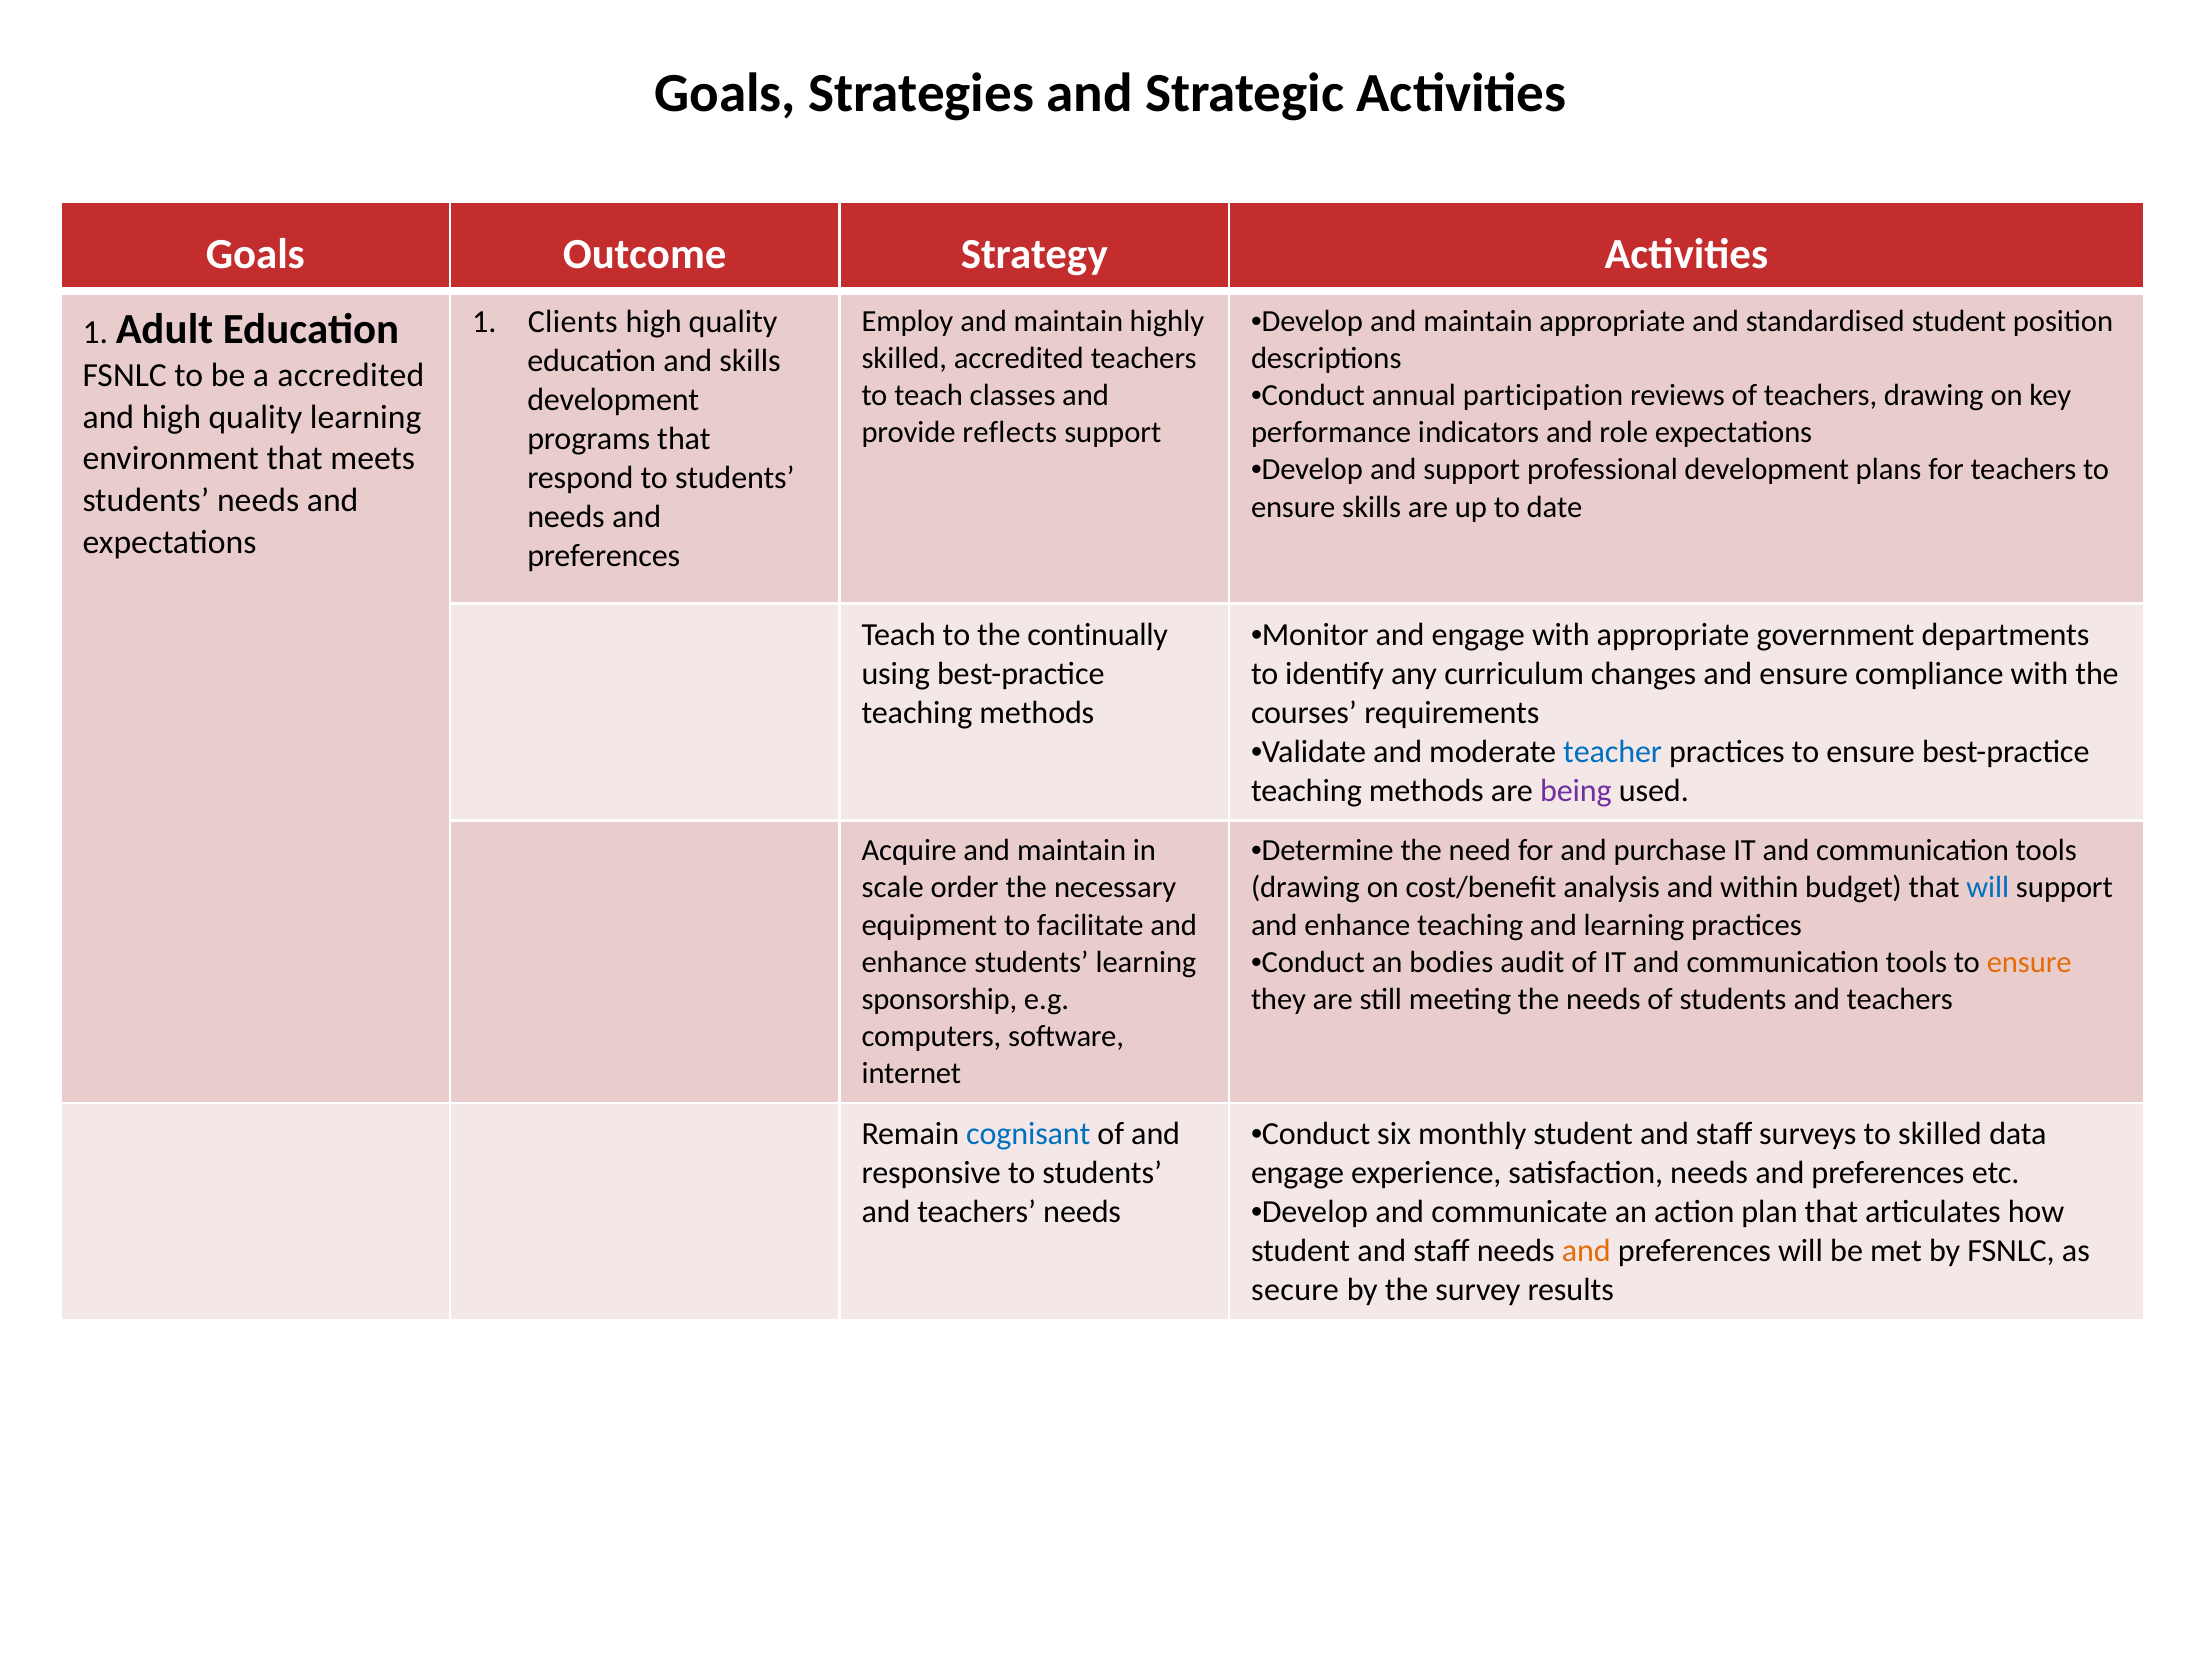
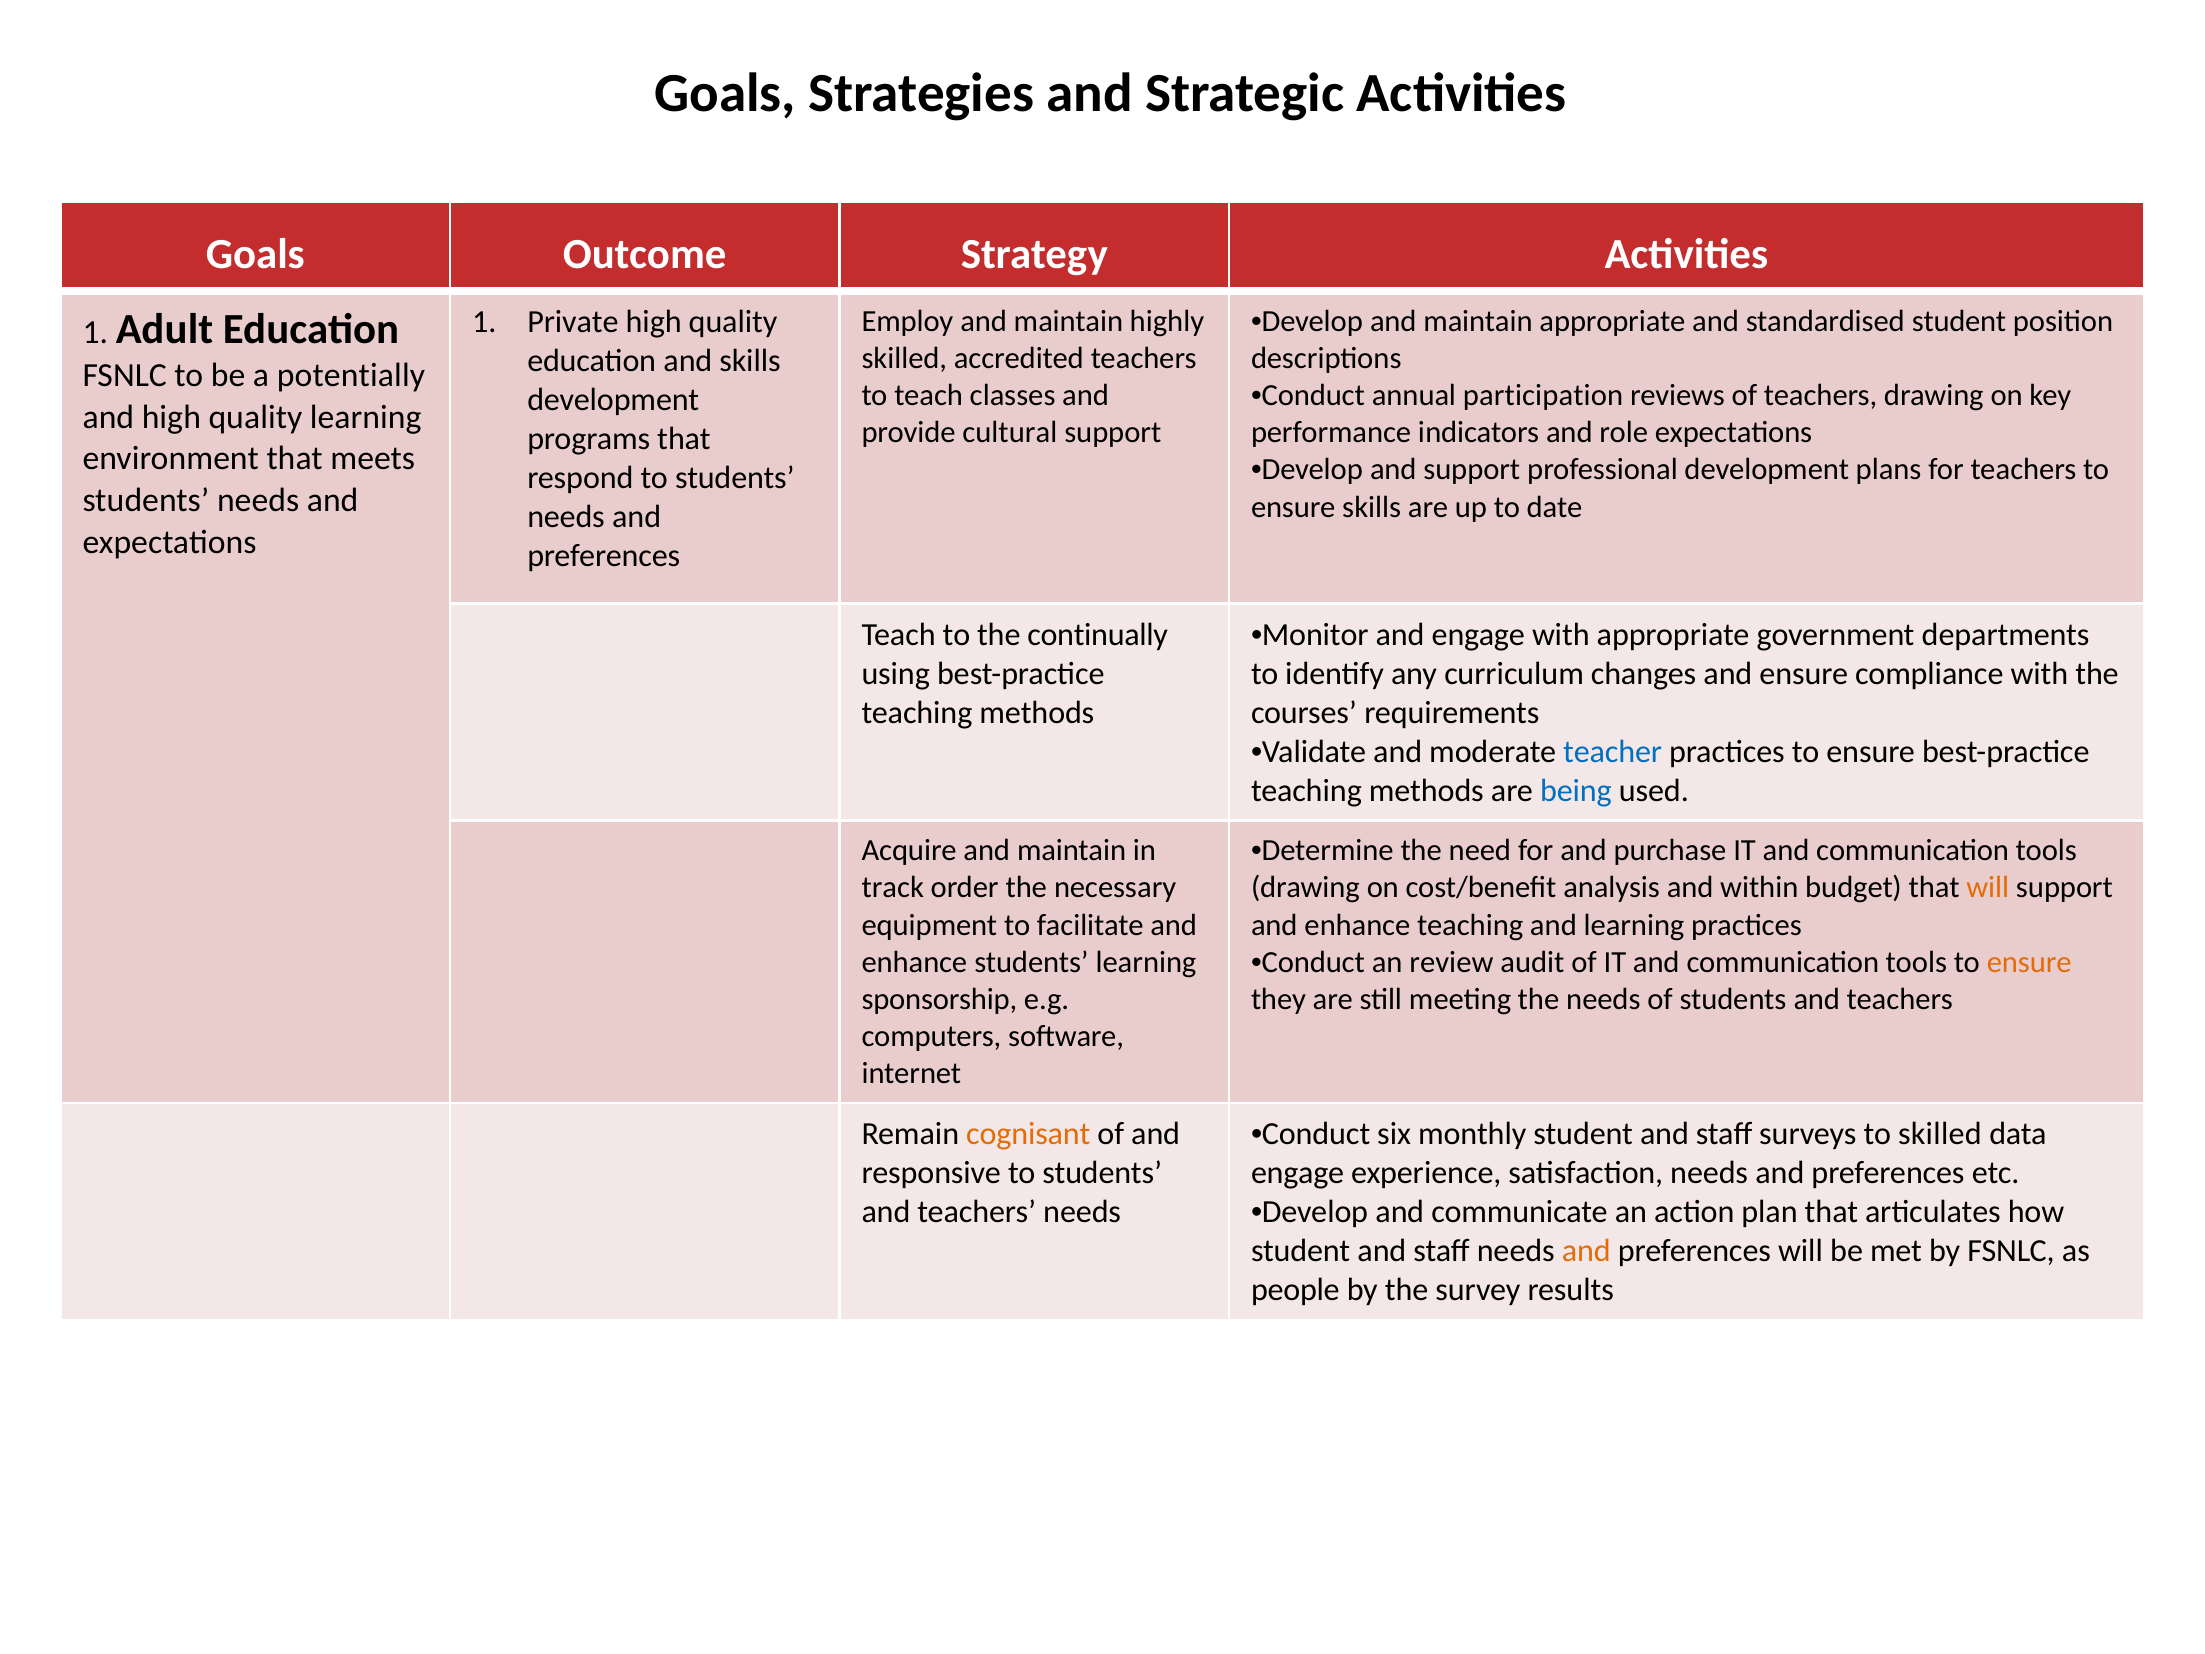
Clients: Clients -> Private
a accredited: accredited -> potentially
reflects: reflects -> cultural
being colour: purple -> blue
scale: scale -> track
will at (1988, 888) colour: blue -> orange
bodies: bodies -> review
cognisant colour: blue -> orange
secure: secure -> people
